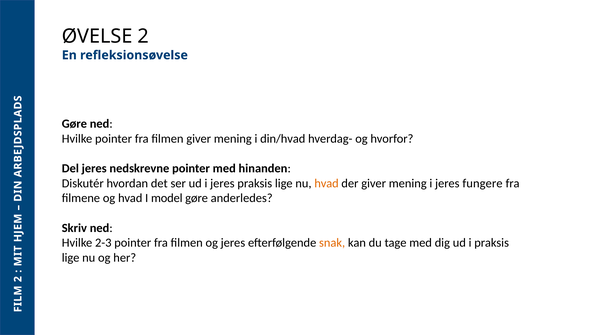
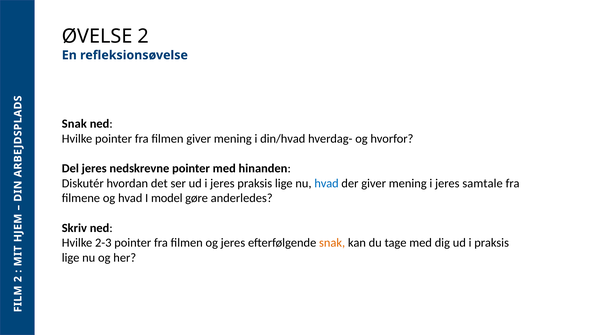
Gøre at (74, 124): Gøre -> Snak
hvad at (327, 183) colour: orange -> blue
fungere: fungere -> samtale
